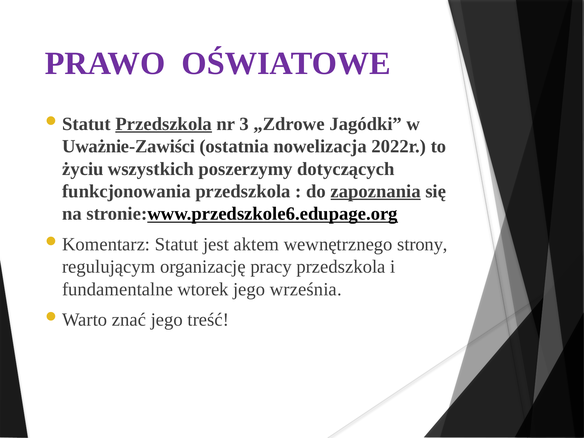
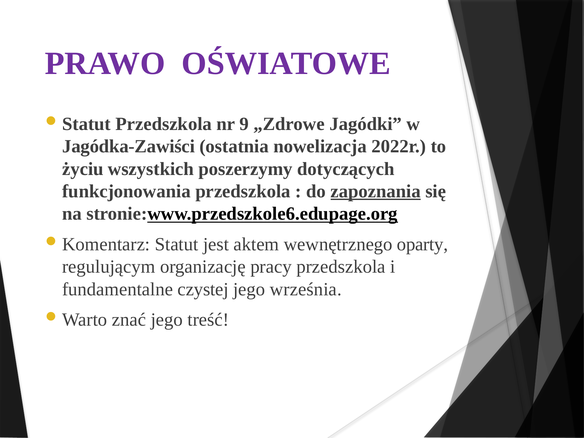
Przedszkola at (164, 124) underline: present -> none
3: 3 -> 9
Uważnie-Zawiści: Uważnie-Zawiści -> Jagódka-Zawiści
strony: strony -> oparty
wtorek: wtorek -> czystej
